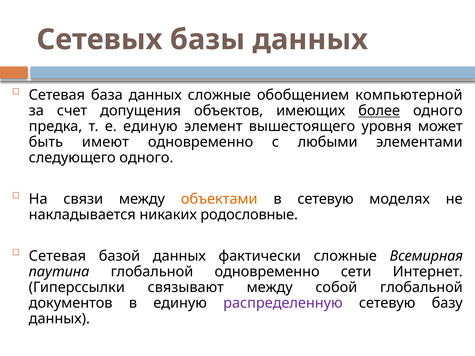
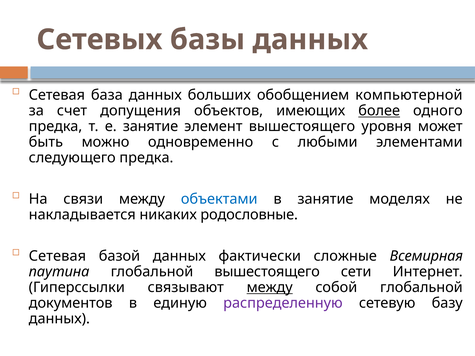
данных сложные: сложные -> больших
е единую: единую -> занятие
имеют: имеют -> можно
следующего одного: одного -> предка
объектами colour: orange -> blue
в сетевую: сетевую -> занятие
глобальной одновременно: одновременно -> вышестоящего
между at (270, 288) underline: none -> present
